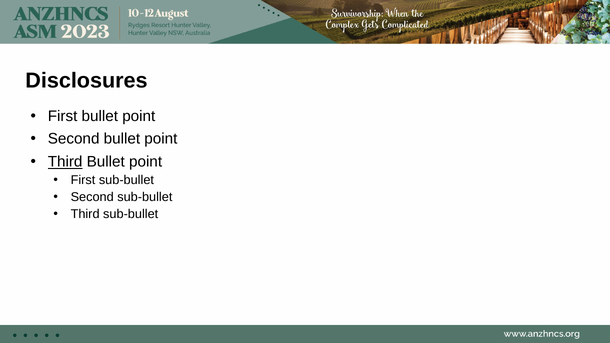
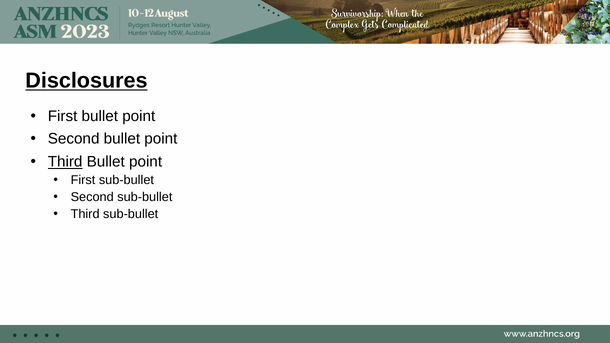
Disclosures underline: none -> present
